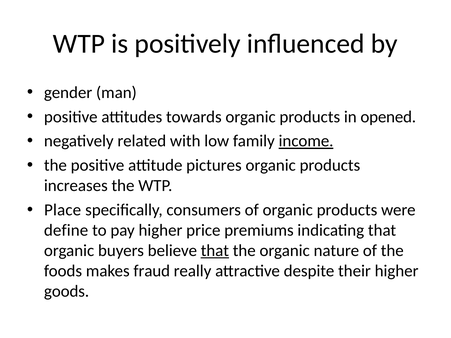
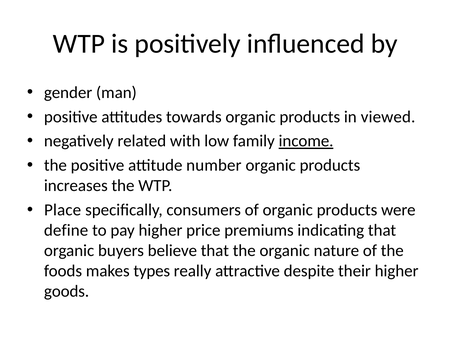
opened: opened -> viewed
pictures: pictures -> number
that at (215, 251) underline: present -> none
fraud: fraud -> types
